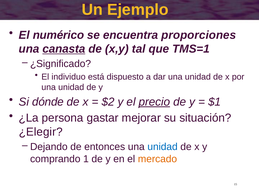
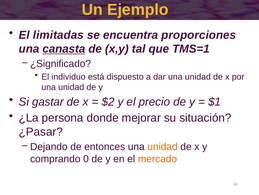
numérico: numérico -> limitadas
dónde: dónde -> gastar
precio underline: present -> none
gastar: gastar -> donde
¿Elegir: ¿Elegir -> ¿Pasar
unidad at (163, 146) colour: blue -> orange
1: 1 -> 0
